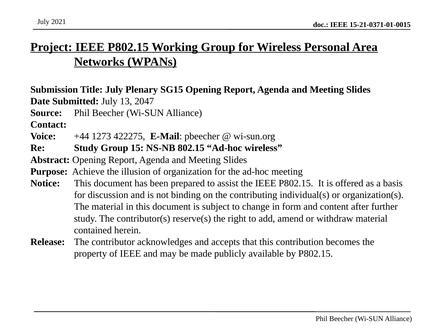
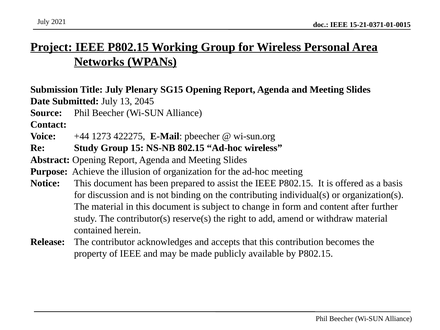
2047: 2047 -> 2045
